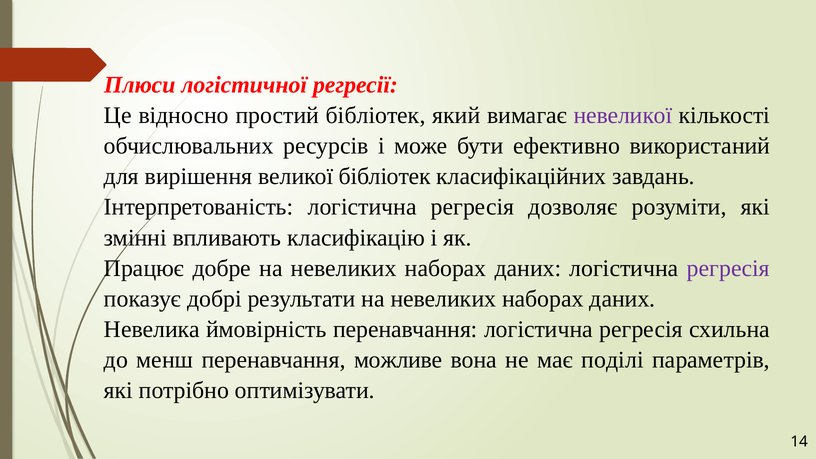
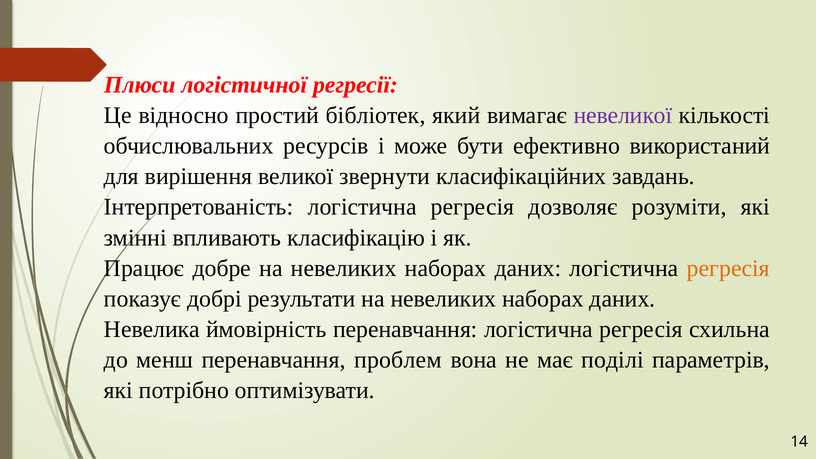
великої бібліотек: бібліотек -> звернути
регресія at (728, 268) colour: purple -> orange
можливе: можливе -> проблем
